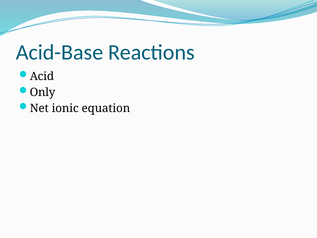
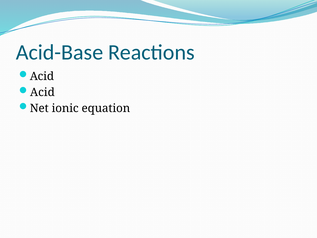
Only at (42, 92): Only -> Acid
